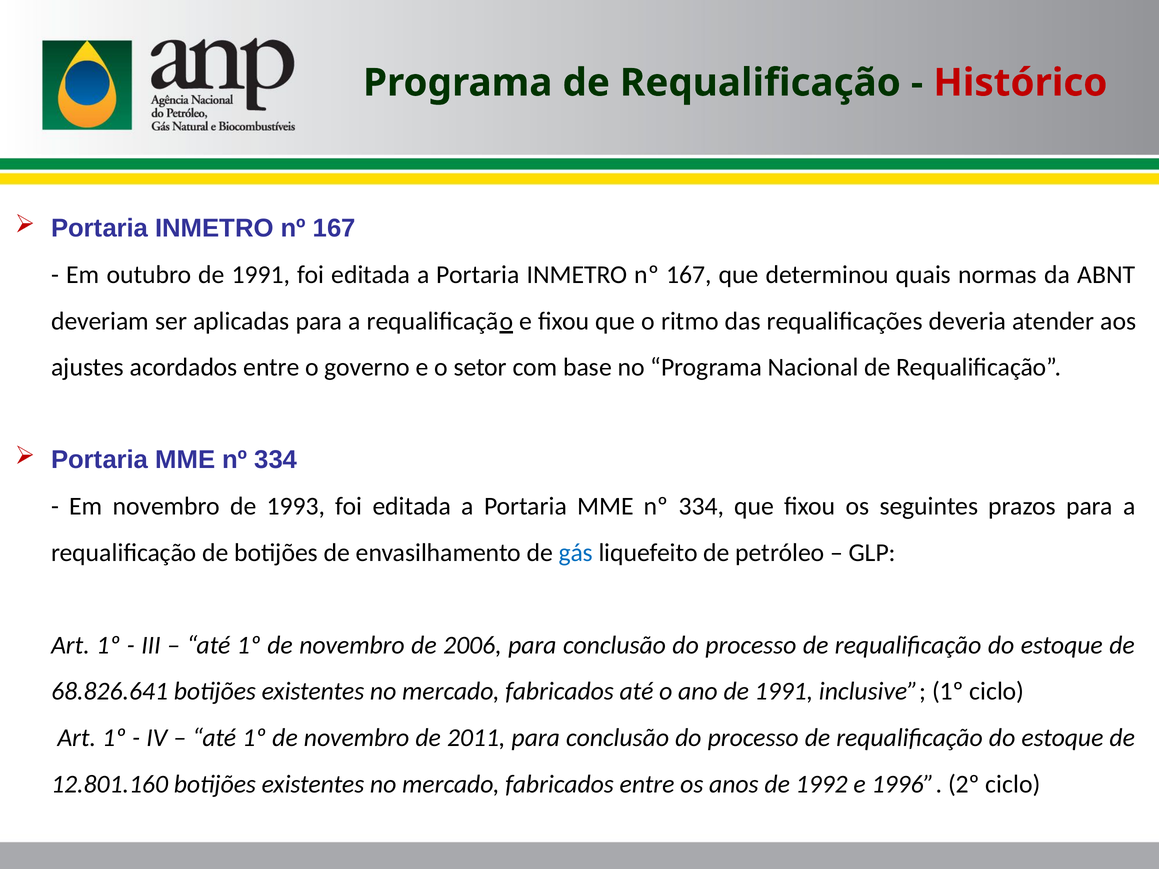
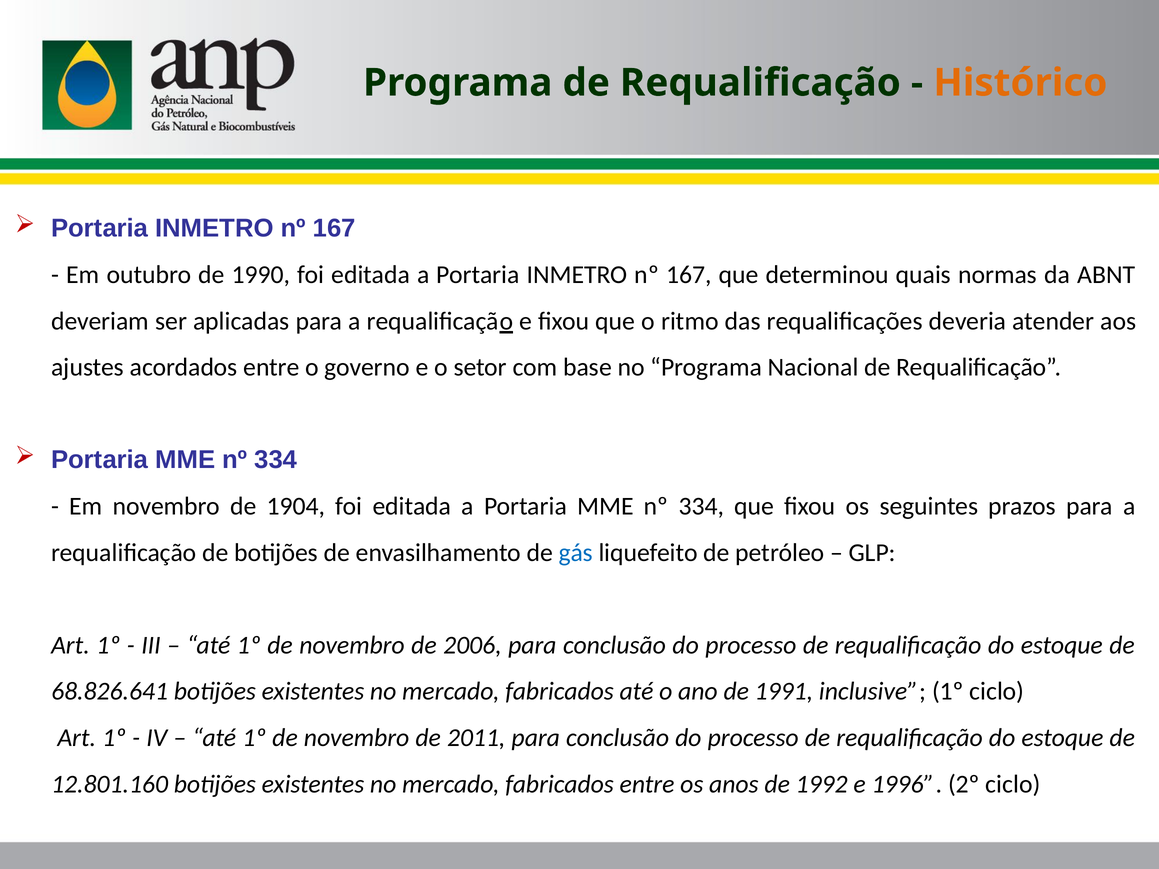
Histórico colour: red -> orange
outubro de 1991: 1991 -> 1990
1993: 1993 -> 1904
